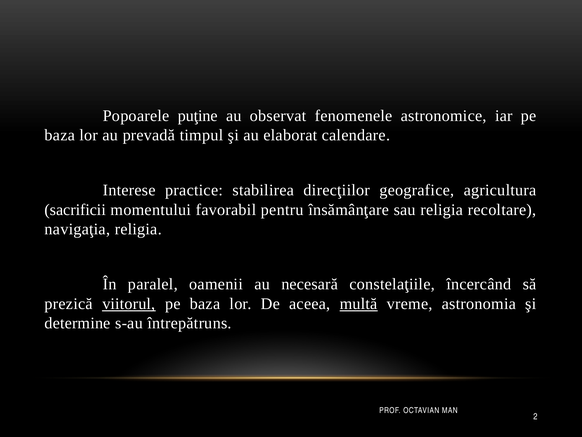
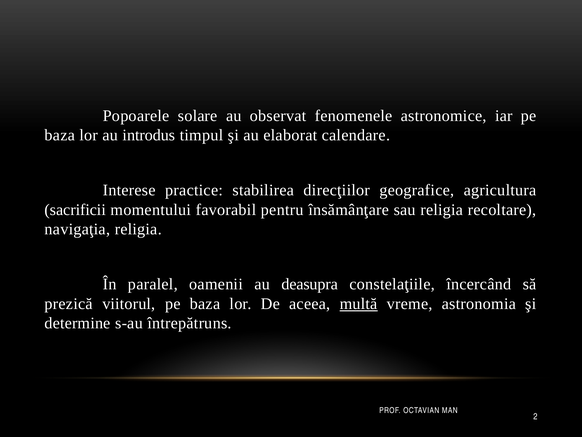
puţine: puţine -> solare
prevadă: prevadă -> introdus
necesară: necesară -> deasupra
viitorul underline: present -> none
